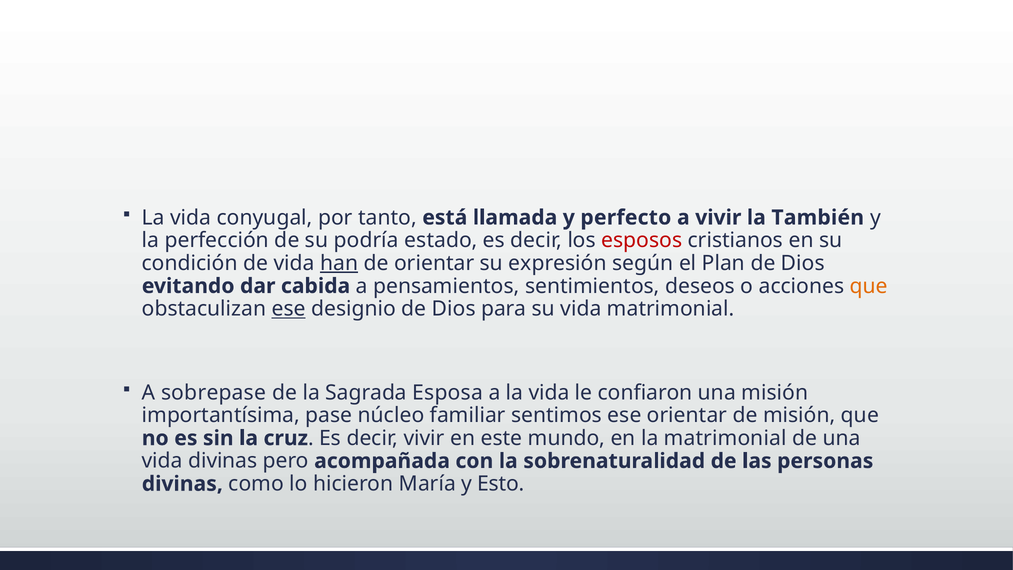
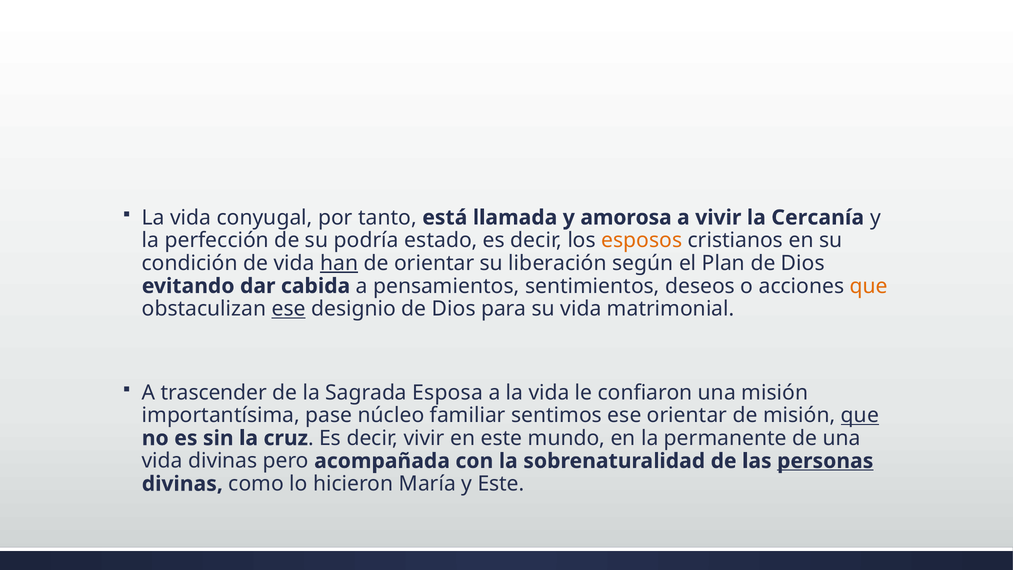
perfecto: perfecto -> amorosa
También: También -> Cercanía
esposos colour: red -> orange
expresión: expresión -> liberación
sobrepase: sobrepase -> trascender
que at (860, 415) underline: none -> present
la matrimonial: matrimonial -> permanente
personas underline: none -> present
y Esto: Esto -> Este
